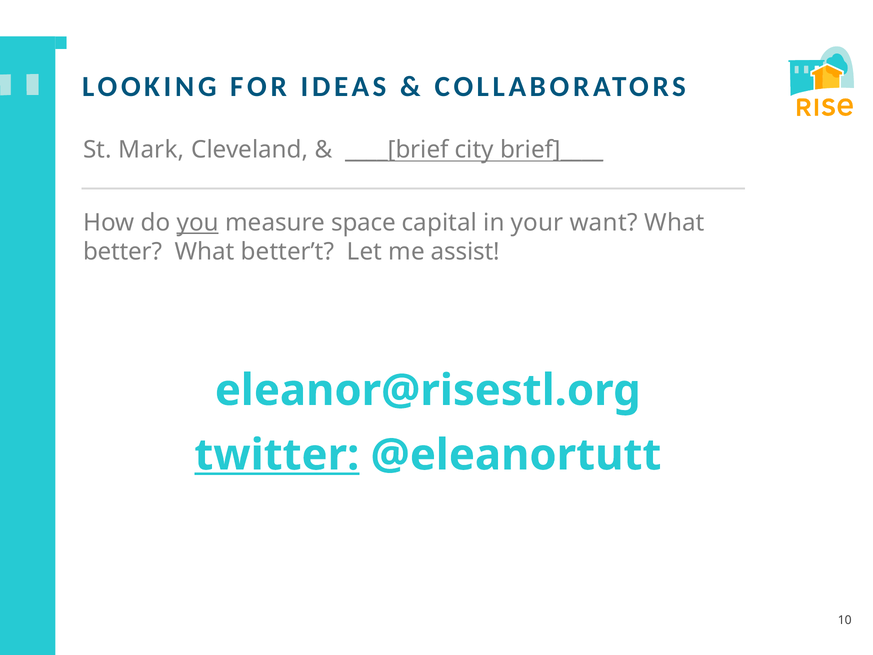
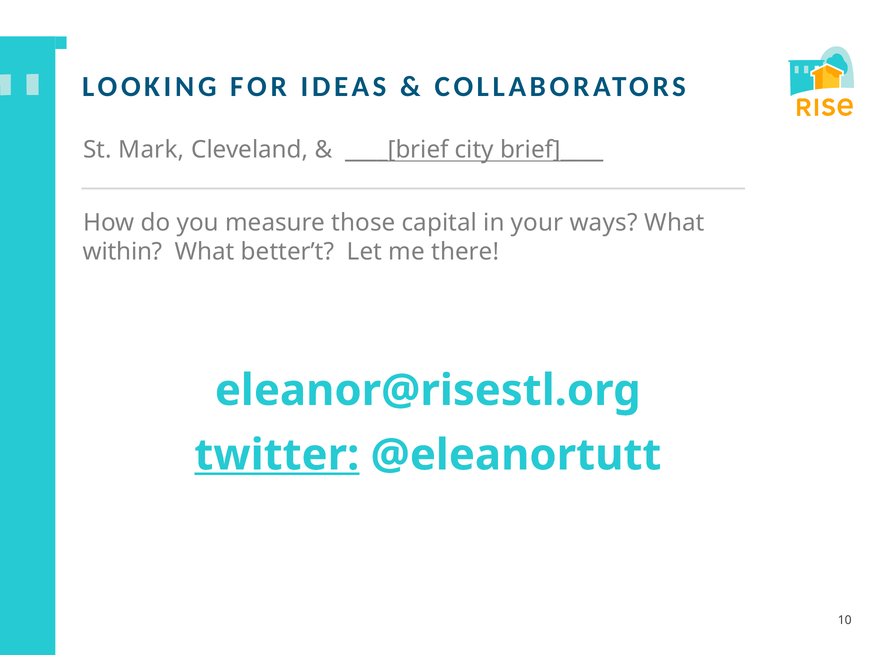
you underline: present -> none
space: space -> those
want: want -> ways
better: better -> within
assist: assist -> there
